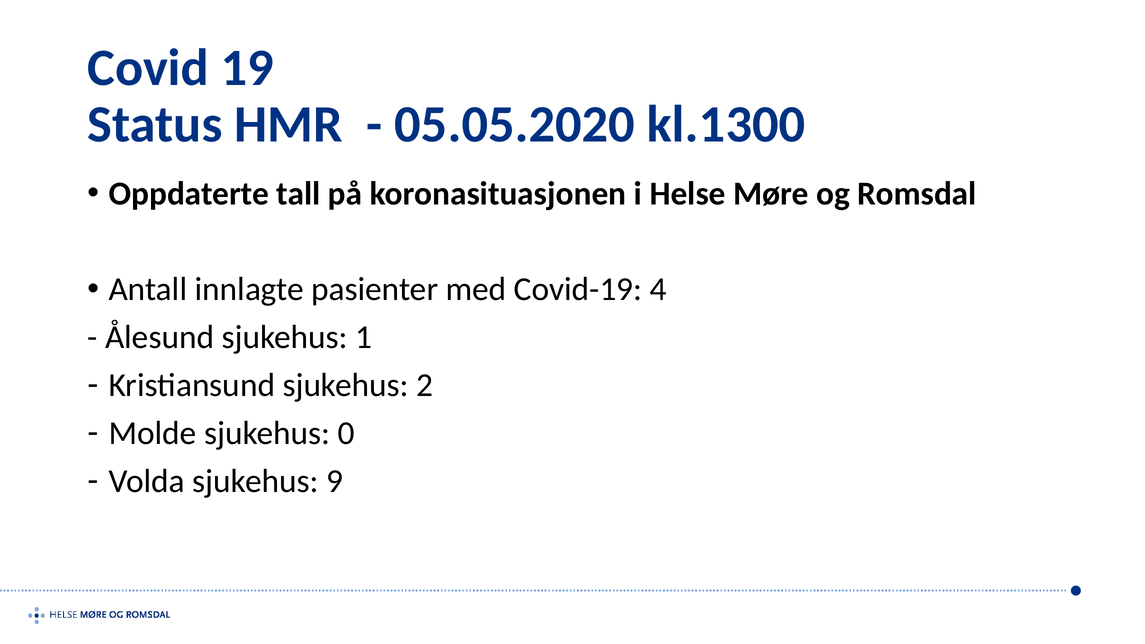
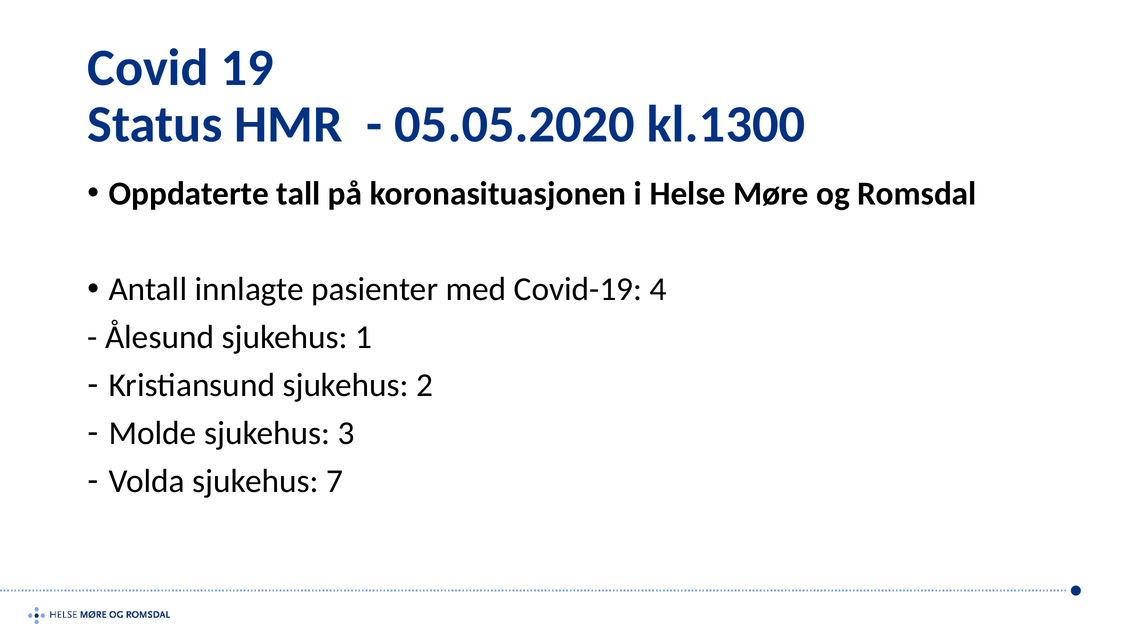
0: 0 -> 3
9: 9 -> 7
